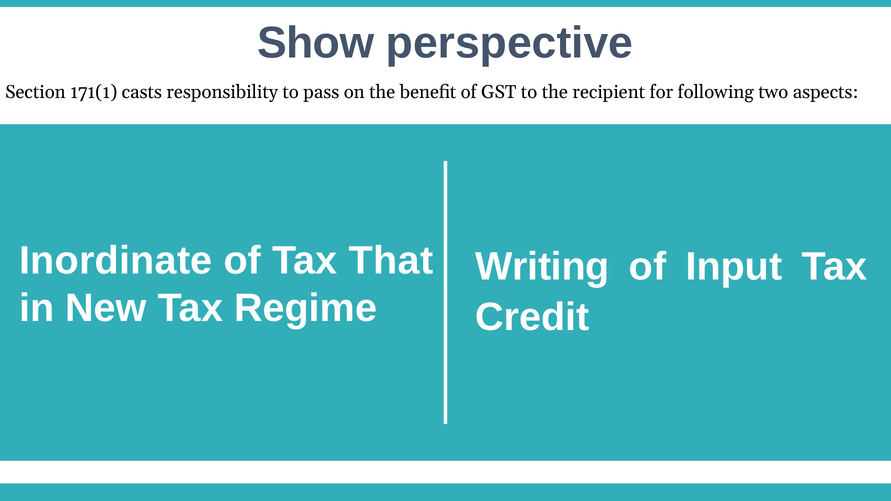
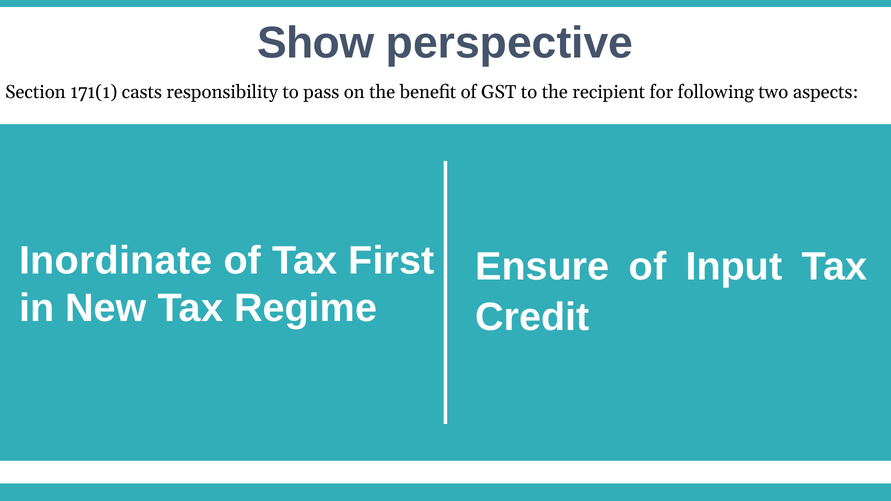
That: That -> First
Writing: Writing -> Ensure
